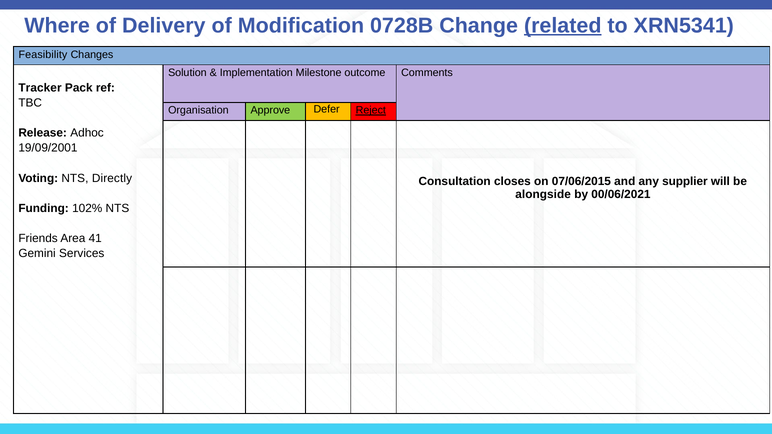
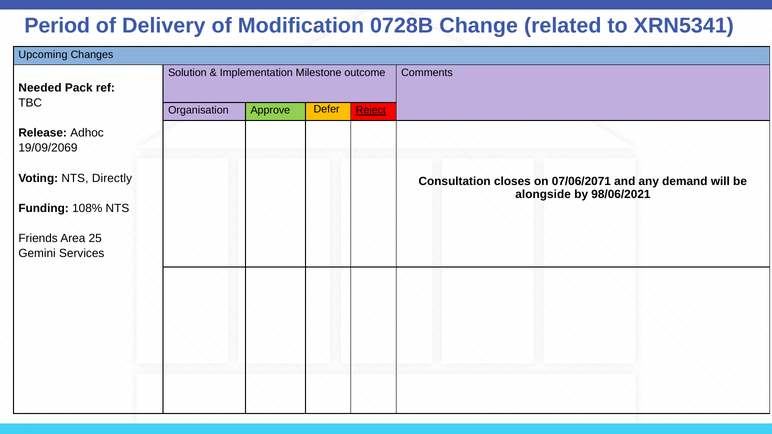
Where: Where -> Period
related underline: present -> none
Feasibility: Feasibility -> Upcoming
Tracker: Tracker -> Needed
19/09/2001: 19/09/2001 -> 19/09/2069
07/06/2015: 07/06/2015 -> 07/06/2071
supplier: supplier -> demand
00/06/2021: 00/06/2021 -> 98/06/2021
102%: 102% -> 108%
41: 41 -> 25
